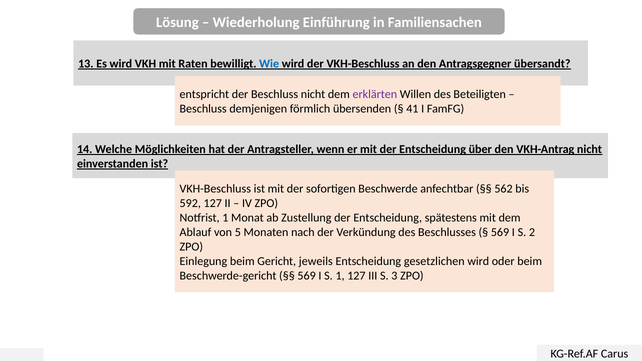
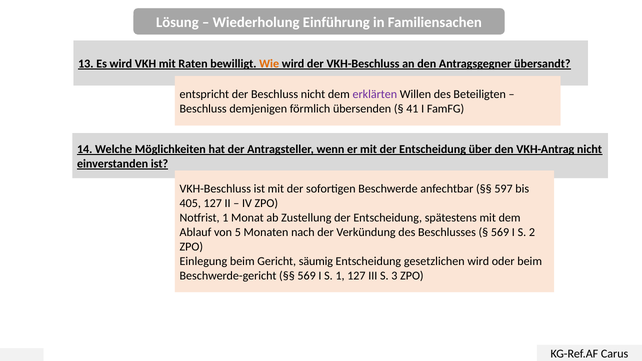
Wie colour: blue -> orange
562: 562 -> 597
592: 592 -> 405
jeweils: jeweils -> säumig
